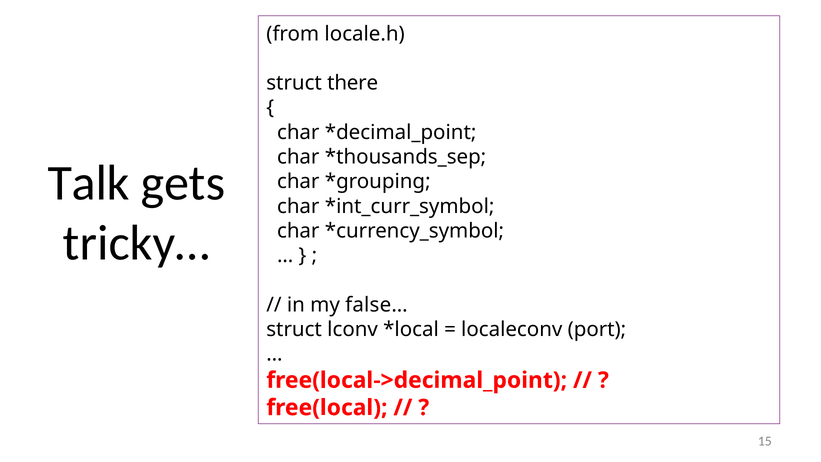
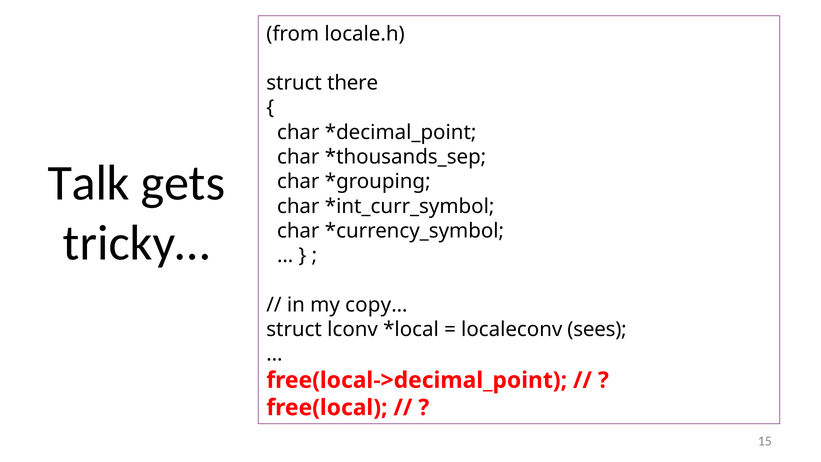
false…: false… -> copy…
port: port -> sees
